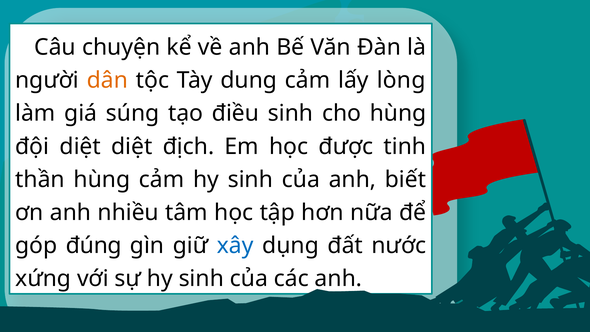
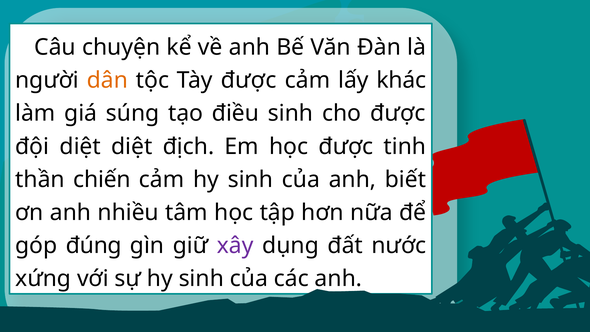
Tày dung: dung -> được
lòng: lòng -> khác
cho hùng: hùng -> được
thần hùng: hùng -> chiến
xây colour: blue -> purple
